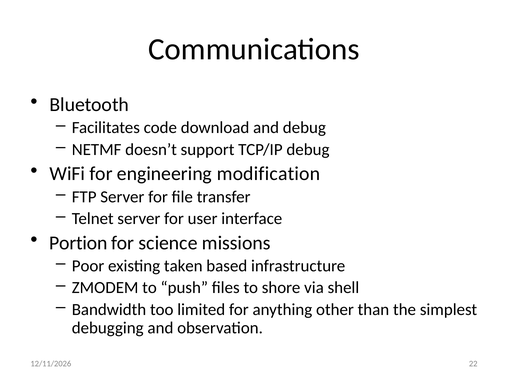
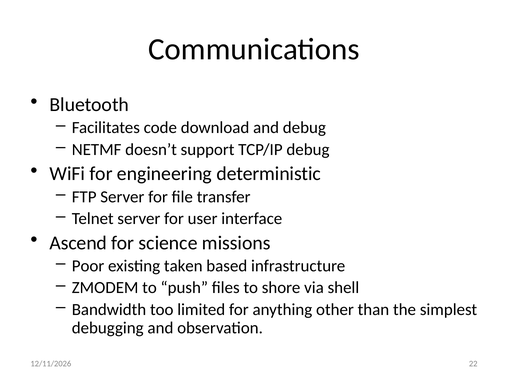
modification: modification -> deterministic
Portion: Portion -> Ascend
